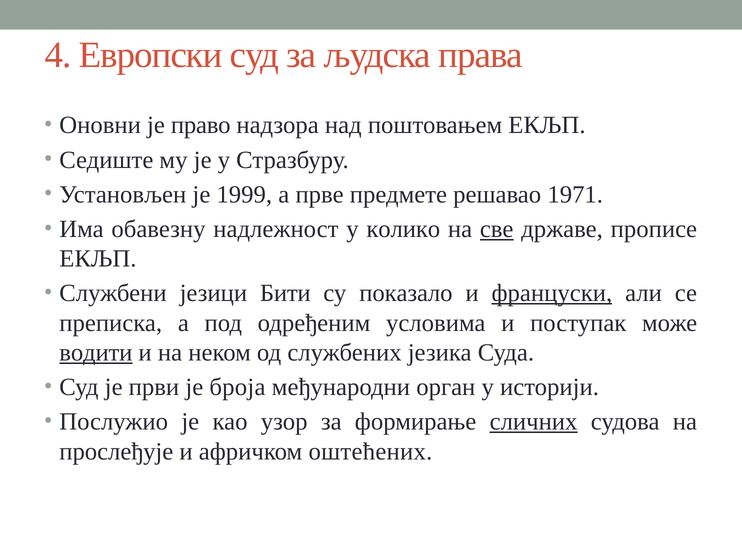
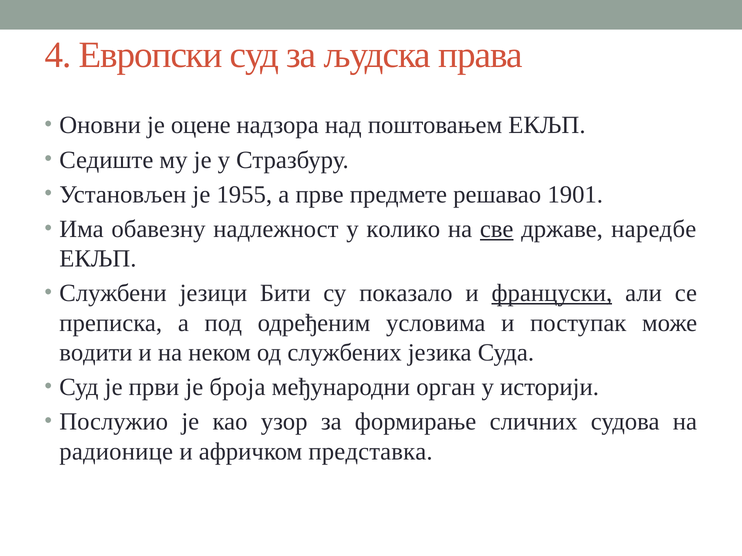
право: право -> оцене
1999: 1999 -> 1955
1971: 1971 -> 1901
прописе: прописе -> наредбе
водити underline: present -> none
сличних underline: present -> none
прослеђује: прослеђује -> радионице
оштећених: оштећених -> представка
